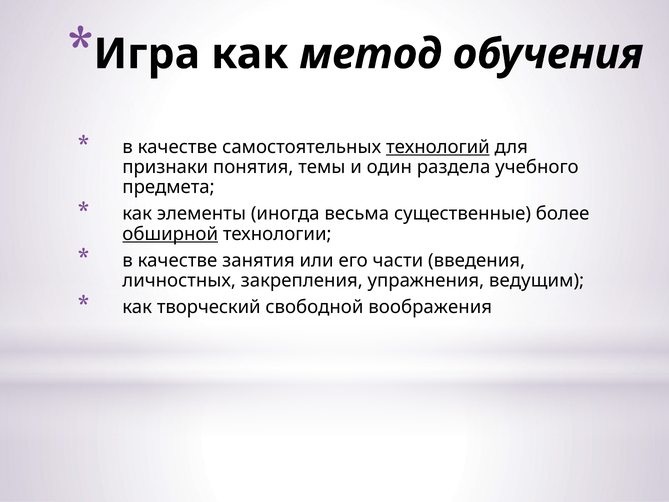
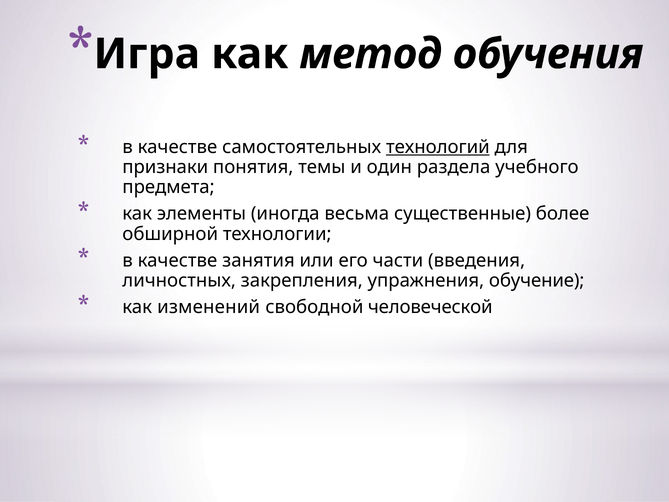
обширной underline: present -> none
ведущим: ведущим -> обучение
творческий: творческий -> изменений
воображения: воображения -> человеческой
